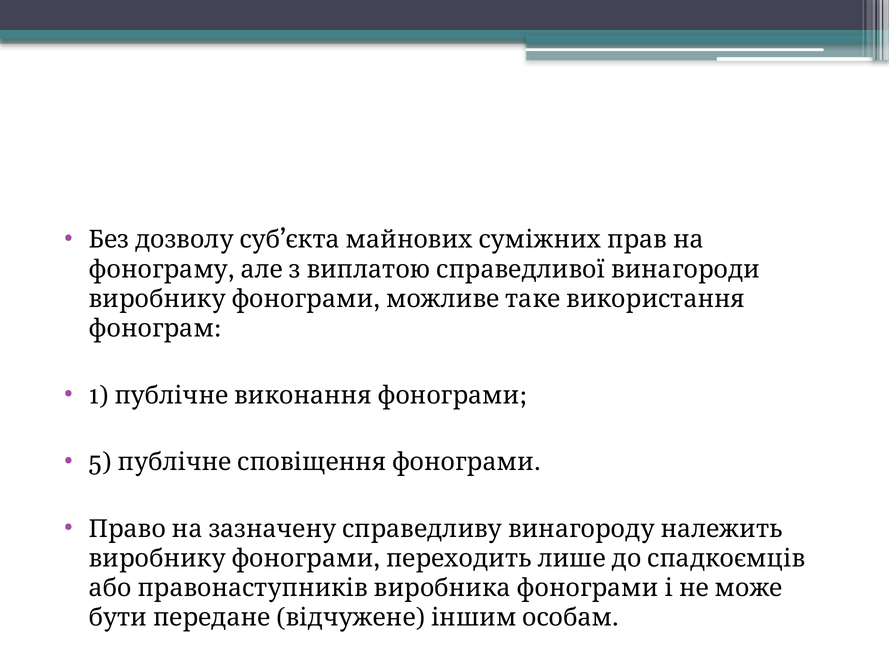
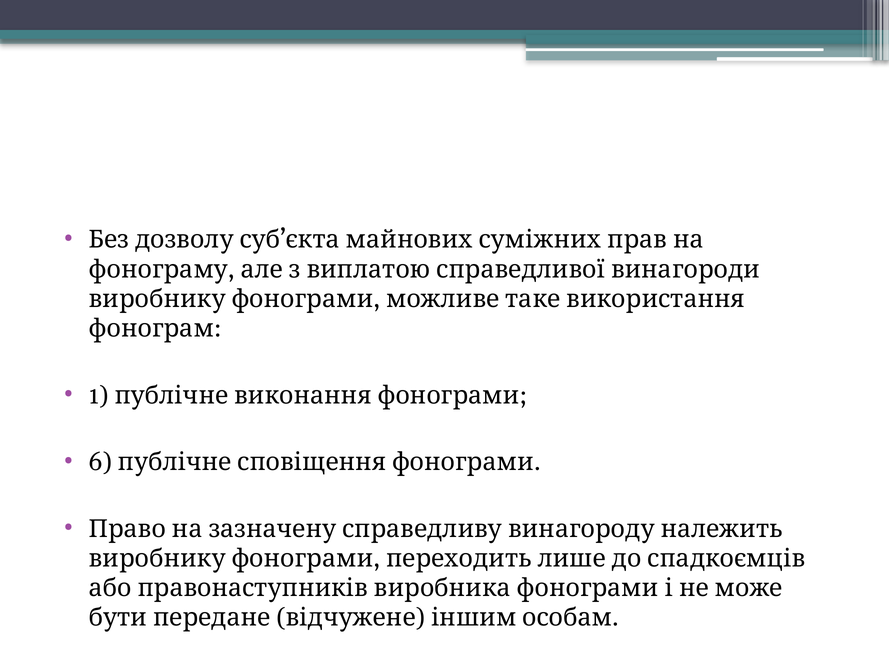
5: 5 -> 6
